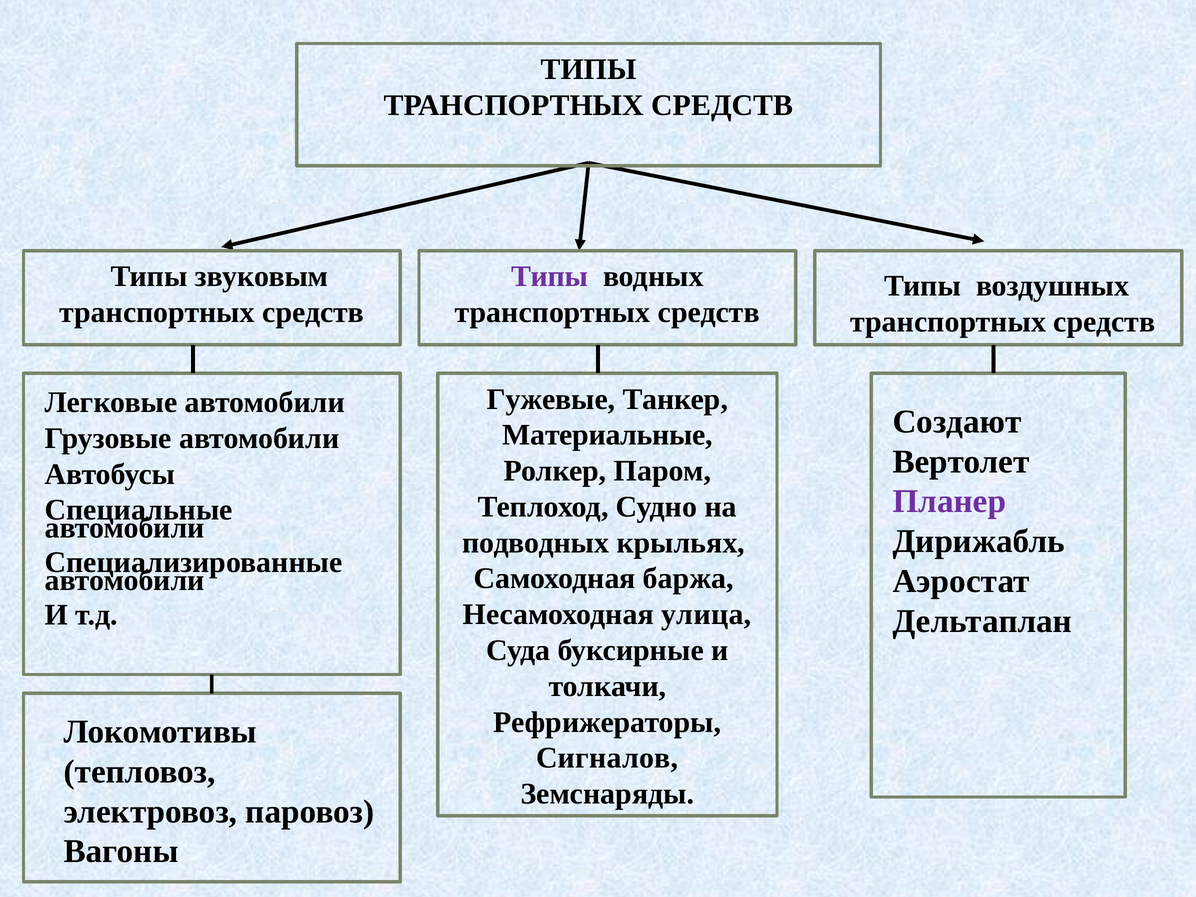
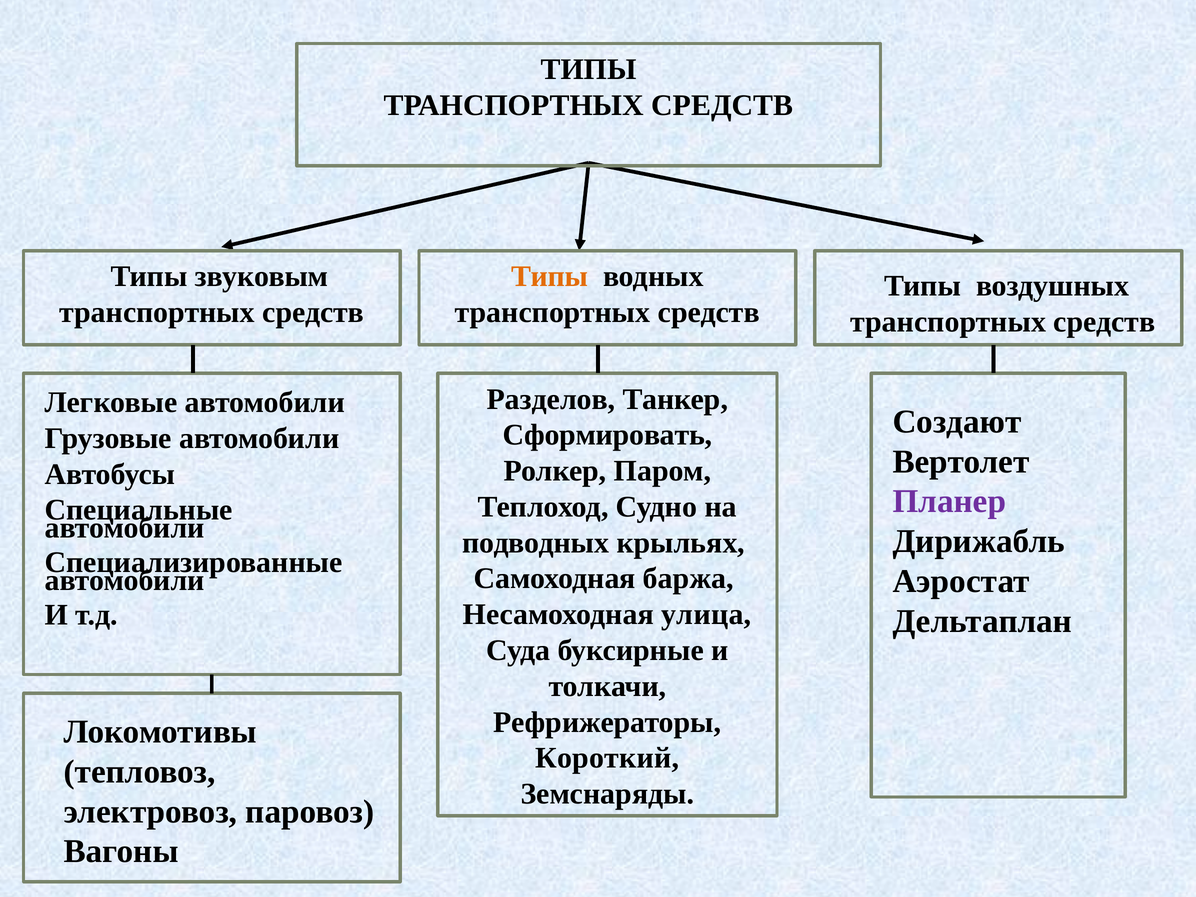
Типы at (550, 277) colour: purple -> orange
Гужевые: Гужевые -> Разделов
Материальные: Материальные -> Сформировать
Сигналов: Сигналов -> Короткий
